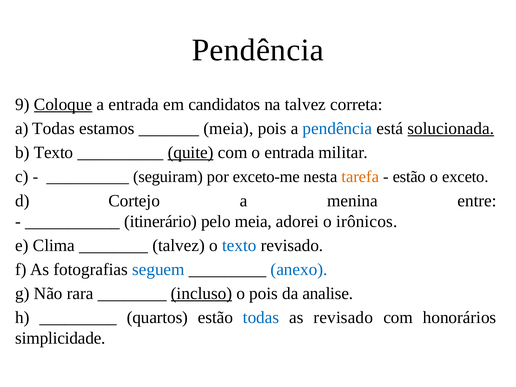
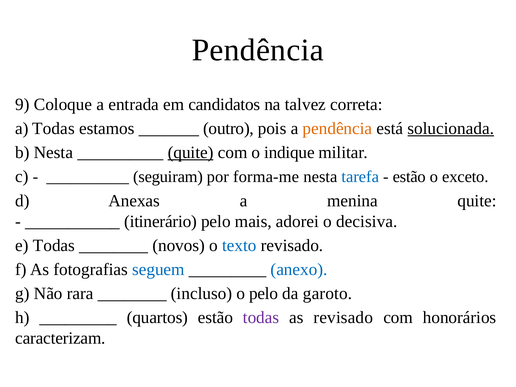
Coloque underline: present -> none
meia at (228, 128): meia -> outro
pendência at (337, 128) colour: blue -> orange
b Texto: Texto -> Nesta
o entrada: entrada -> indique
exceto-me: exceto-me -> forma-me
tarefa colour: orange -> blue
Cortejo: Cortejo -> Anexas
menina entre: entre -> quite
pelo meia: meia -> mais
irônicos: irônicos -> decisiva
e Clima: Clima -> Todas
talvez at (179, 245): talvez -> novos
incluso underline: present -> none
o pois: pois -> pelo
analise: analise -> garoto
todas at (261, 318) colour: blue -> purple
simplicidade: simplicidade -> caracterizam
